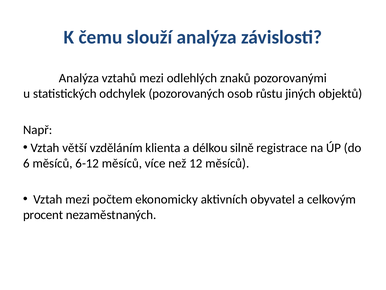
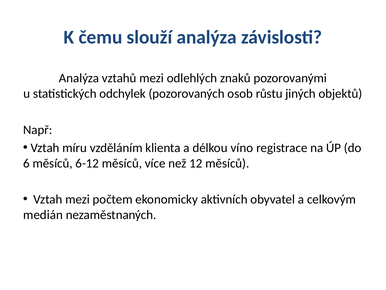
větší: větší -> míru
silně: silně -> víno
procent: procent -> medián
